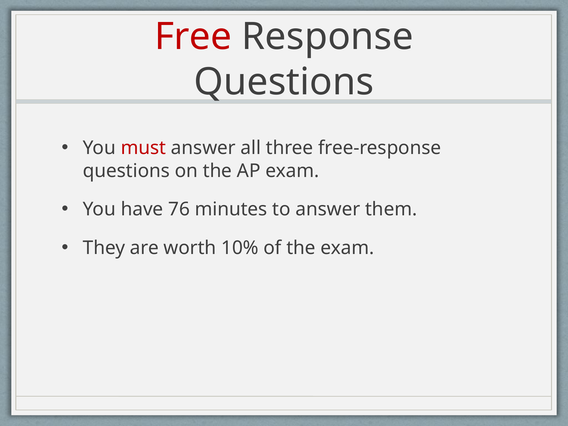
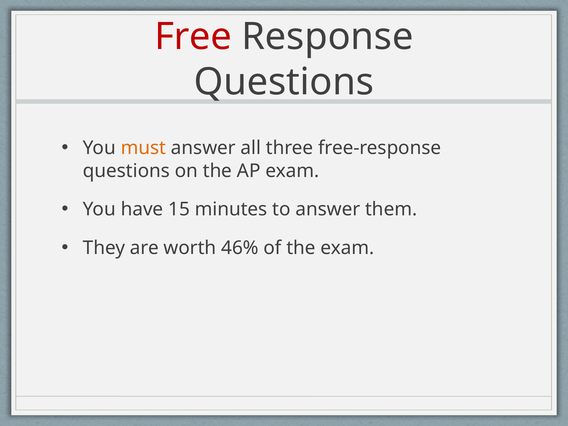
must colour: red -> orange
76: 76 -> 15
10%: 10% -> 46%
